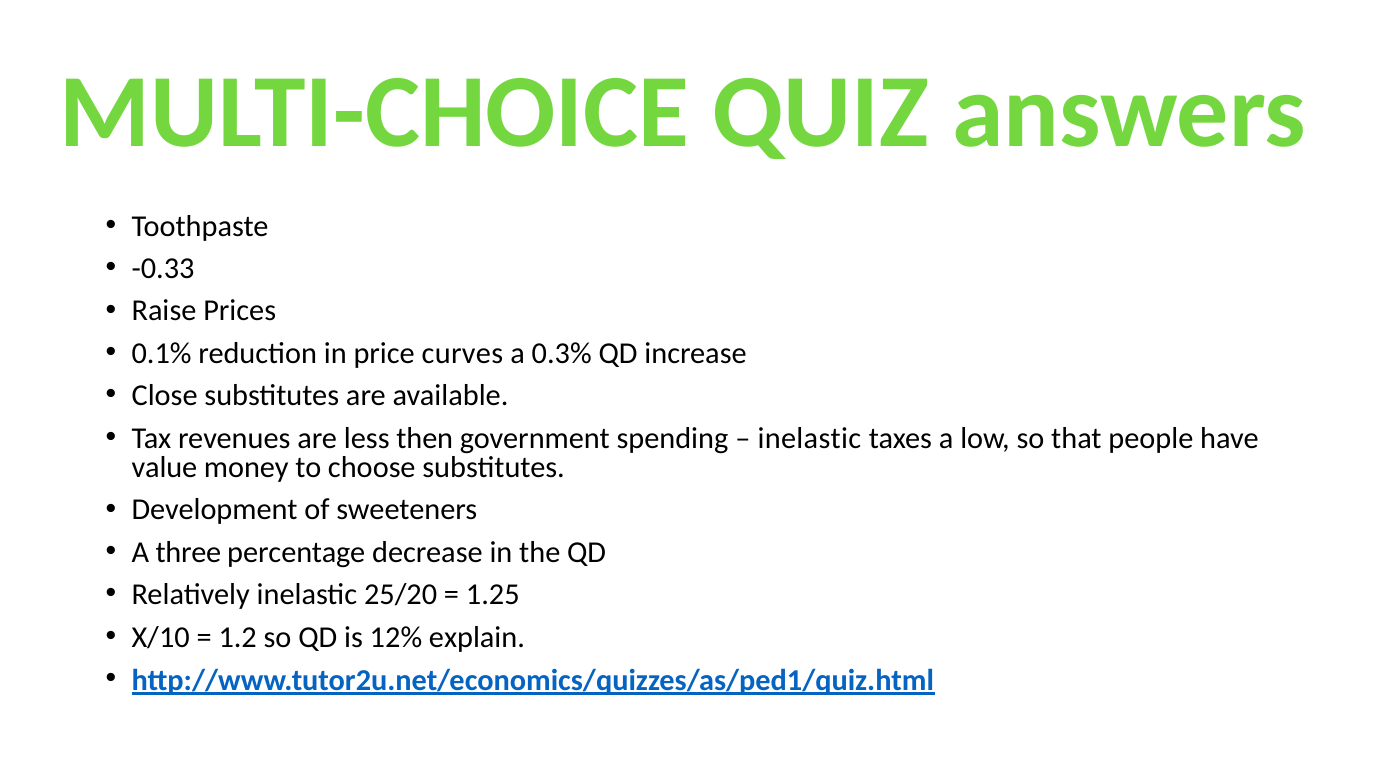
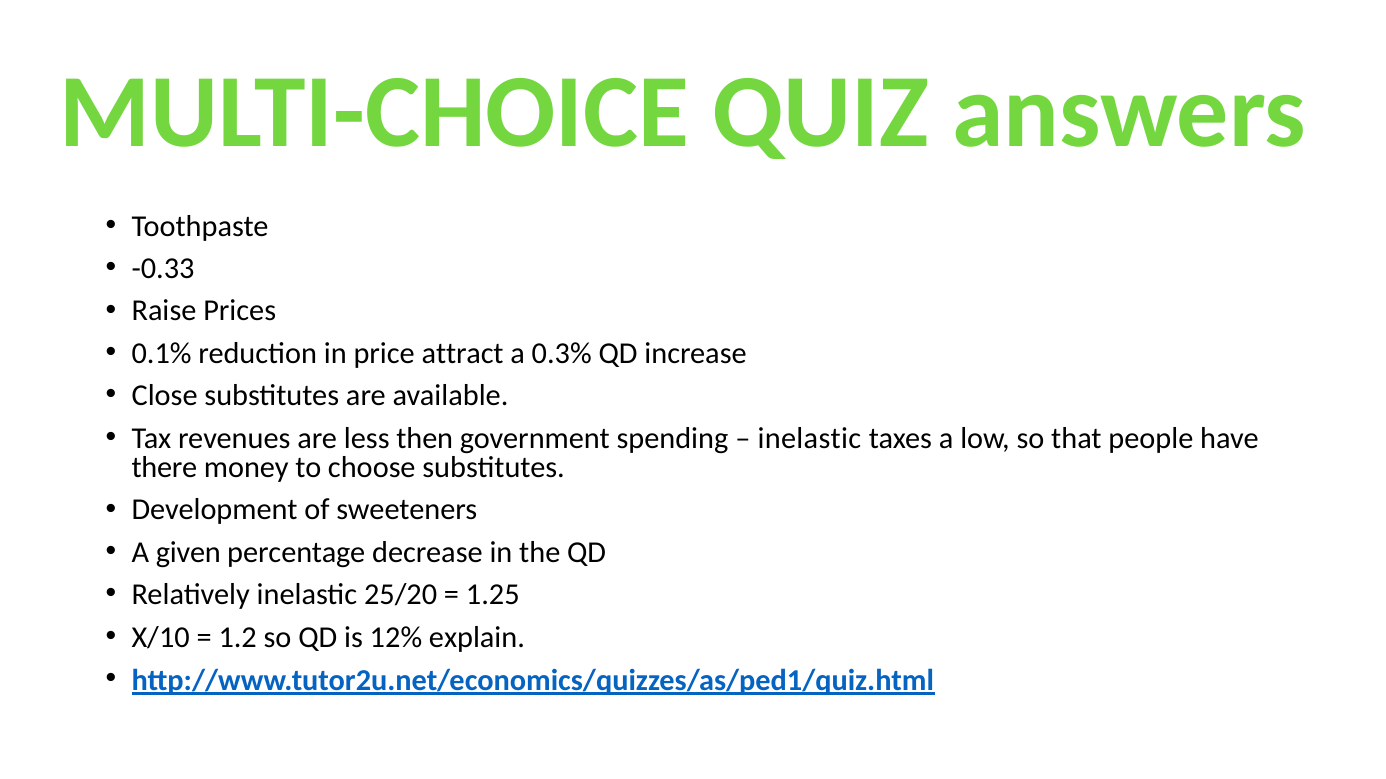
curves: curves -> attract
value: value -> there
three: three -> given
